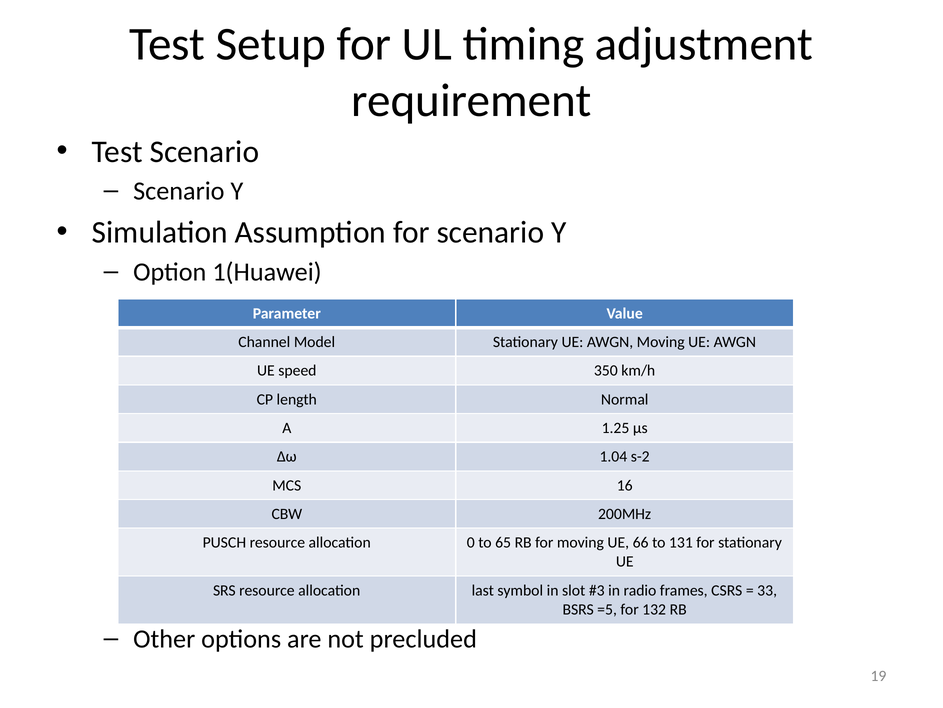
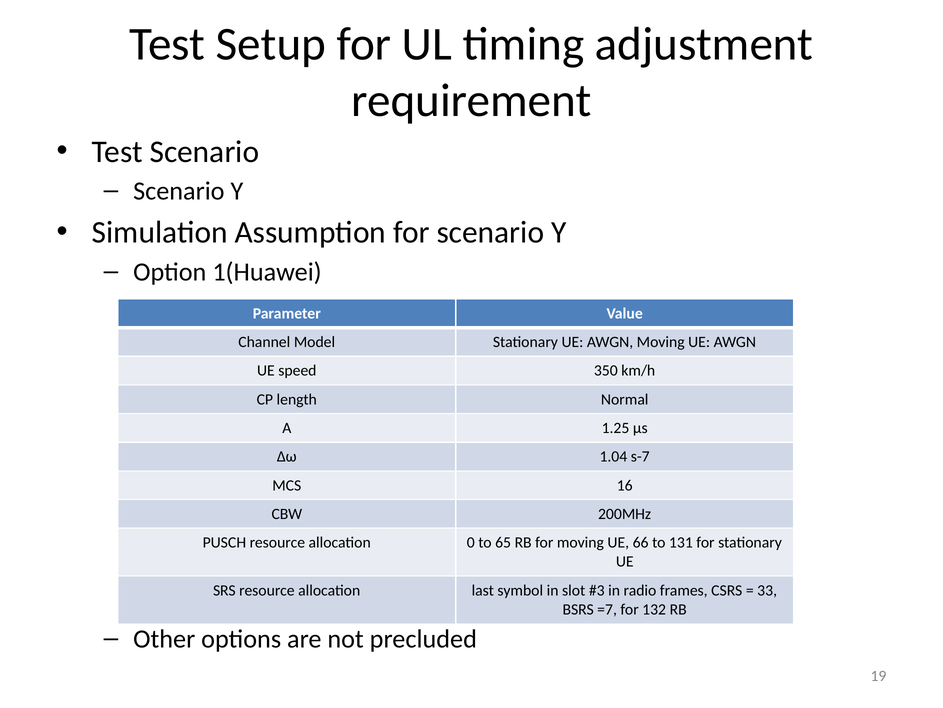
s-2: s-2 -> s-7
=5: =5 -> =7
